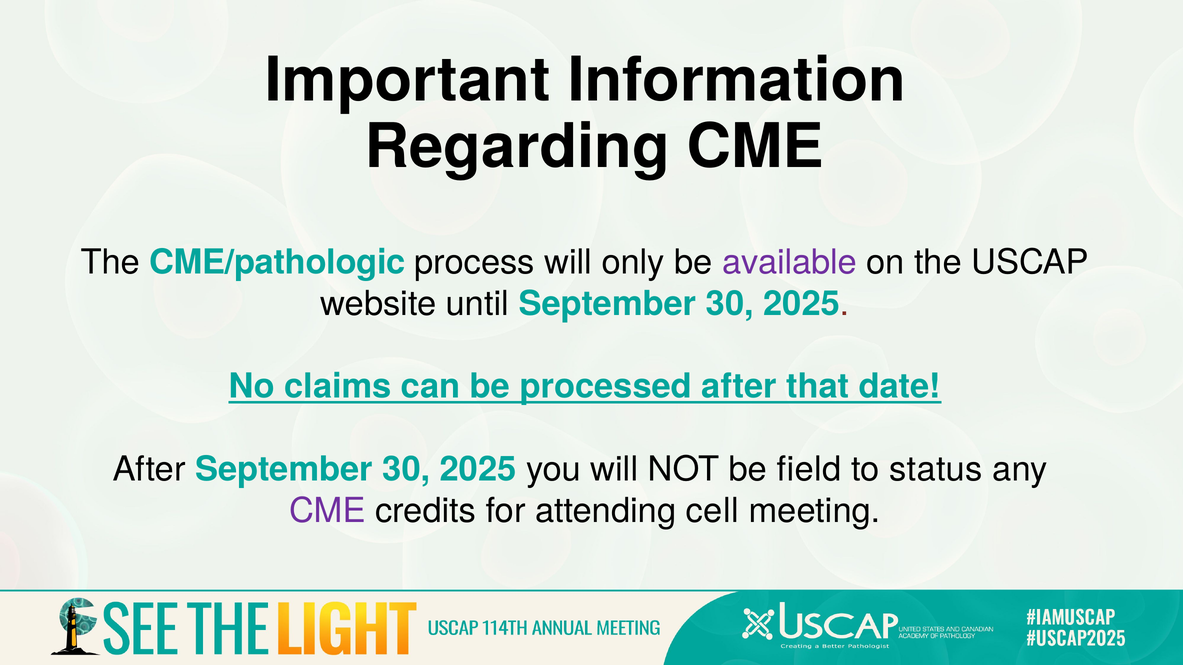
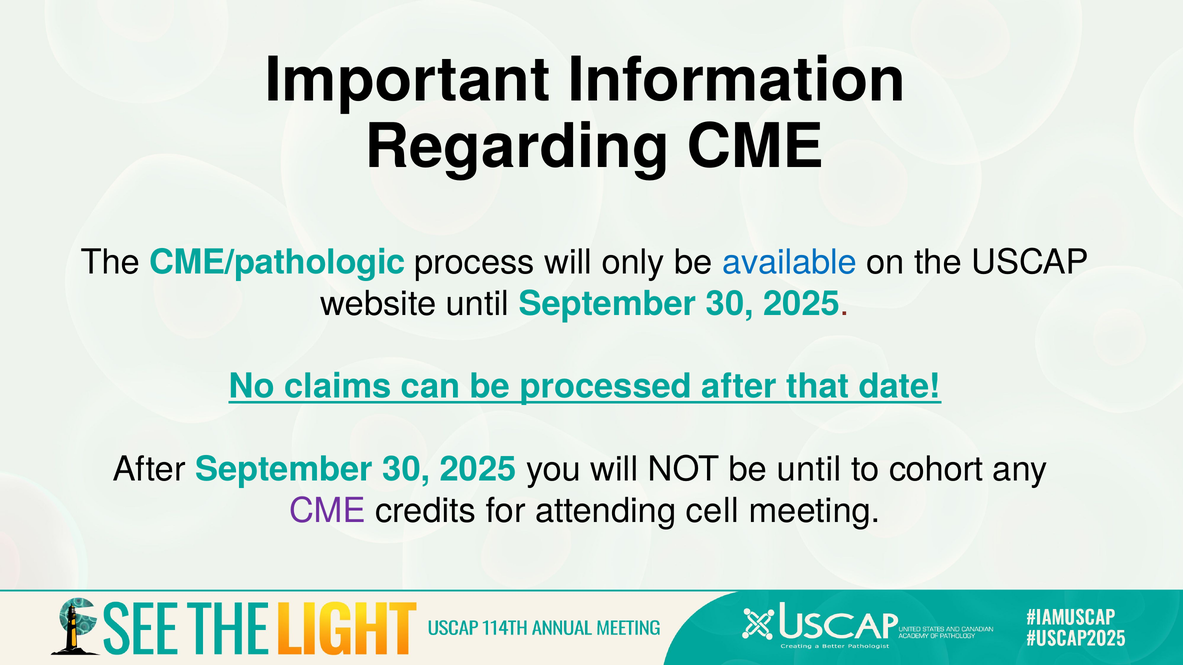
available colour: purple -> blue
be field: field -> until
status: status -> cohort
